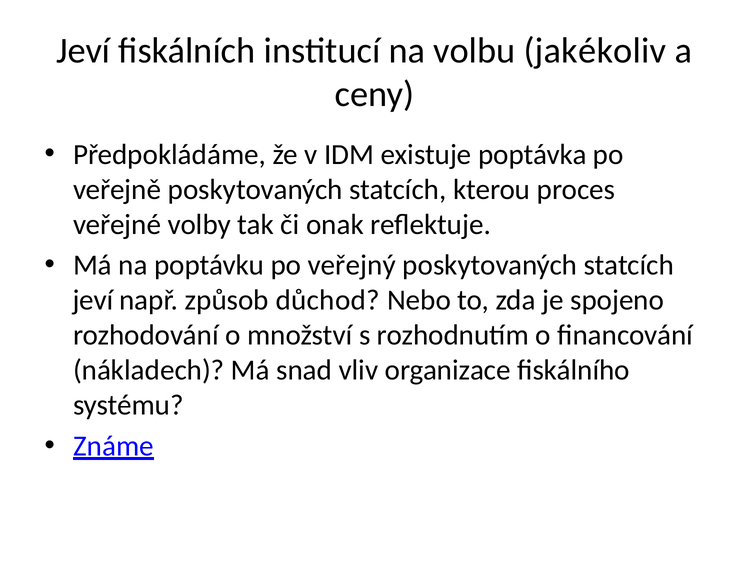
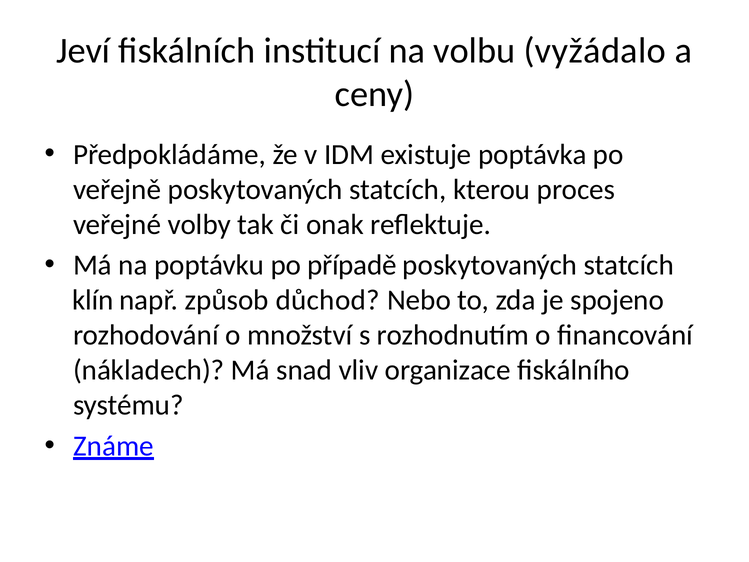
jakékoliv: jakékoliv -> vyžádalo
veřejný: veřejný -> případě
jeví at (93, 300): jeví -> klín
